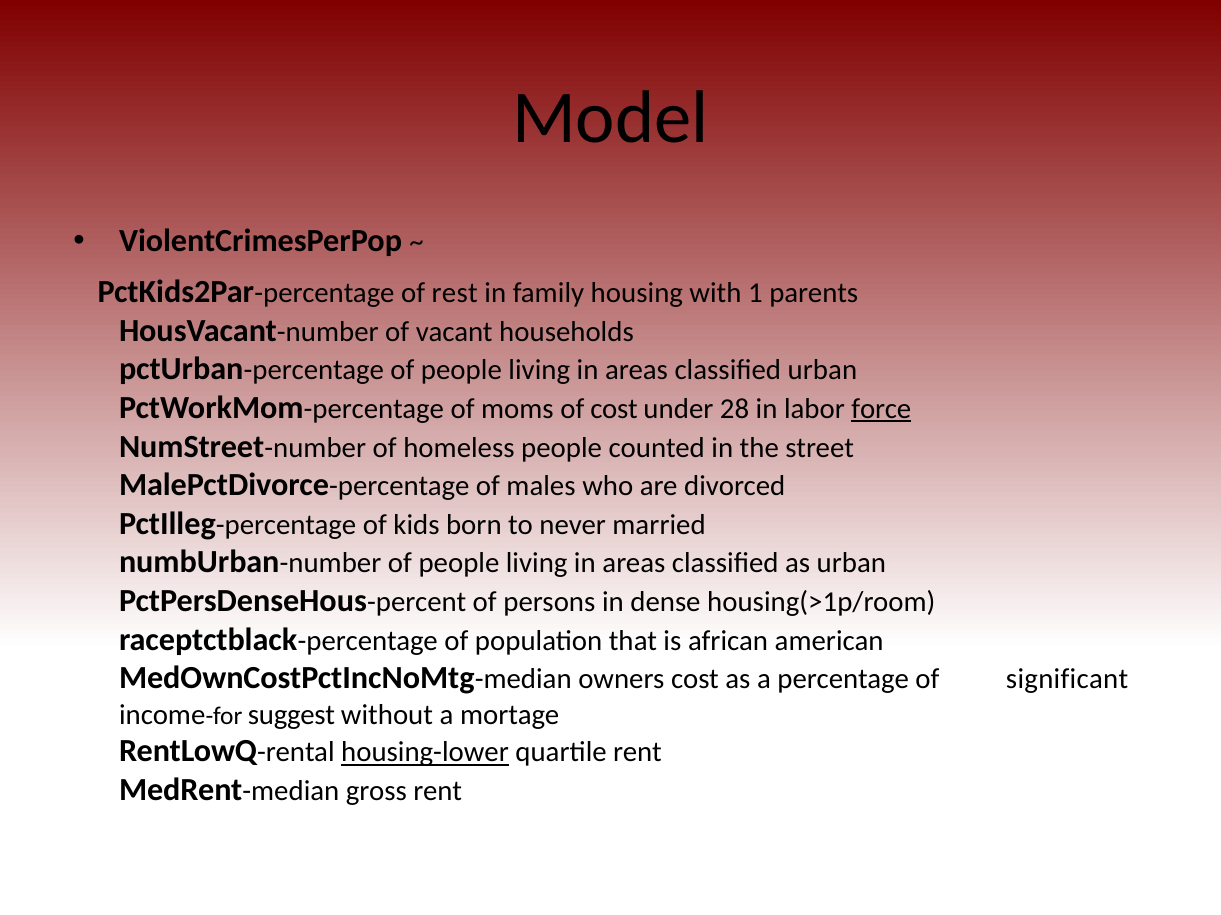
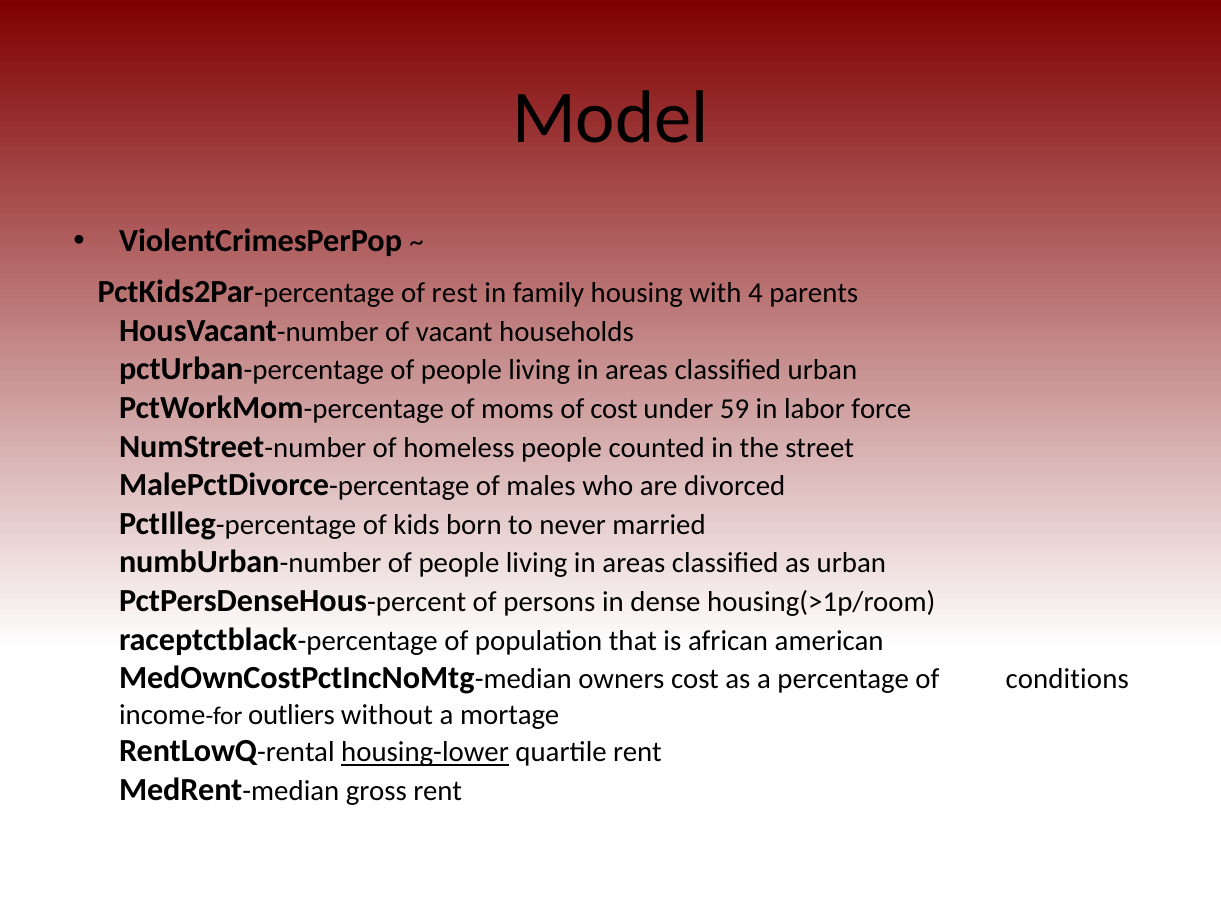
1: 1 -> 4
28: 28 -> 59
force underline: present -> none
significant: significant -> conditions
suggest: suggest -> outliers
